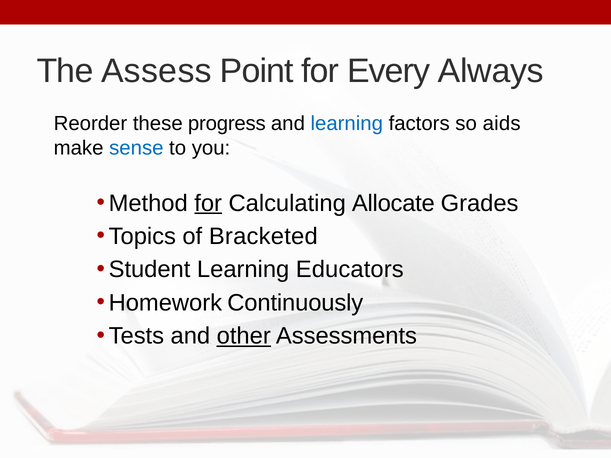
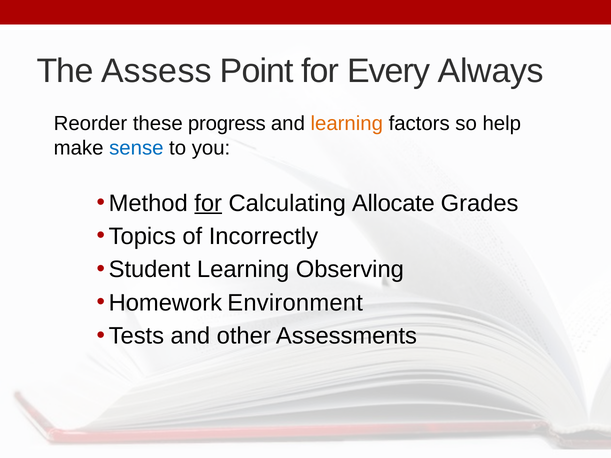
learning at (347, 124) colour: blue -> orange
aids: aids -> help
Bracketed: Bracketed -> Incorrectly
Educators: Educators -> Observing
Continuously: Continuously -> Environment
other underline: present -> none
